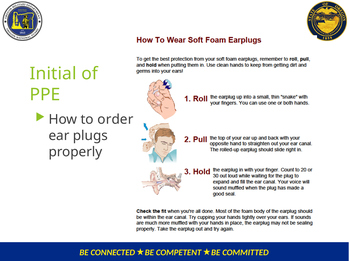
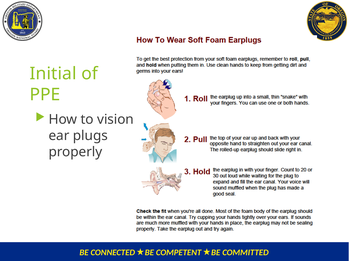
order: order -> vision
